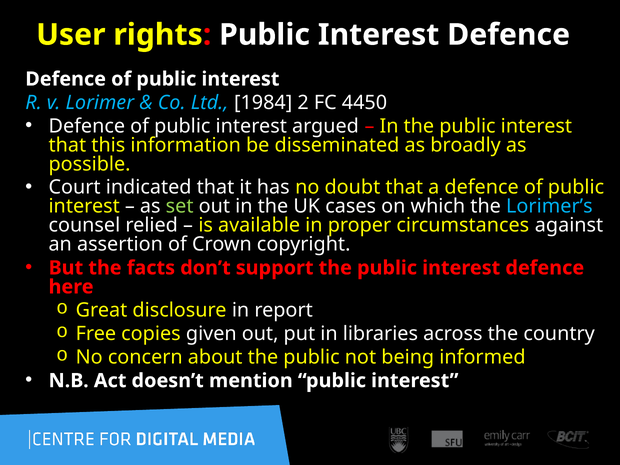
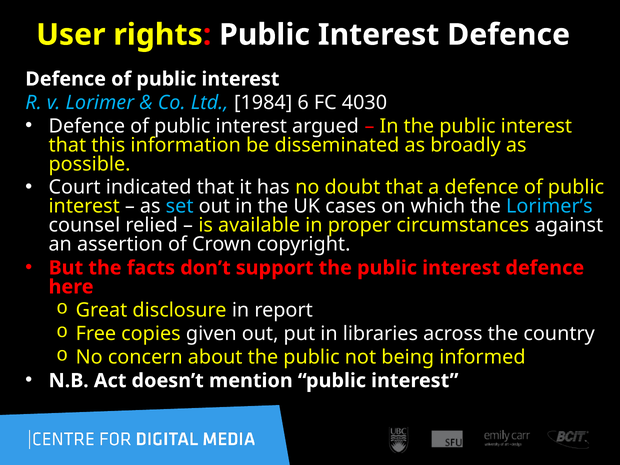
2: 2 -> 6
4450: 4450 -> 4030
set colour: light green -> light blue
